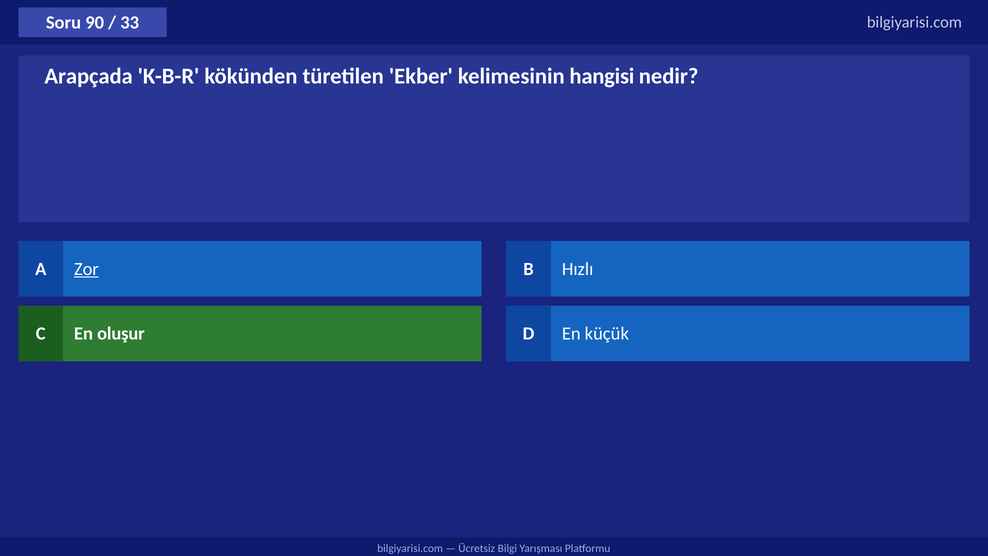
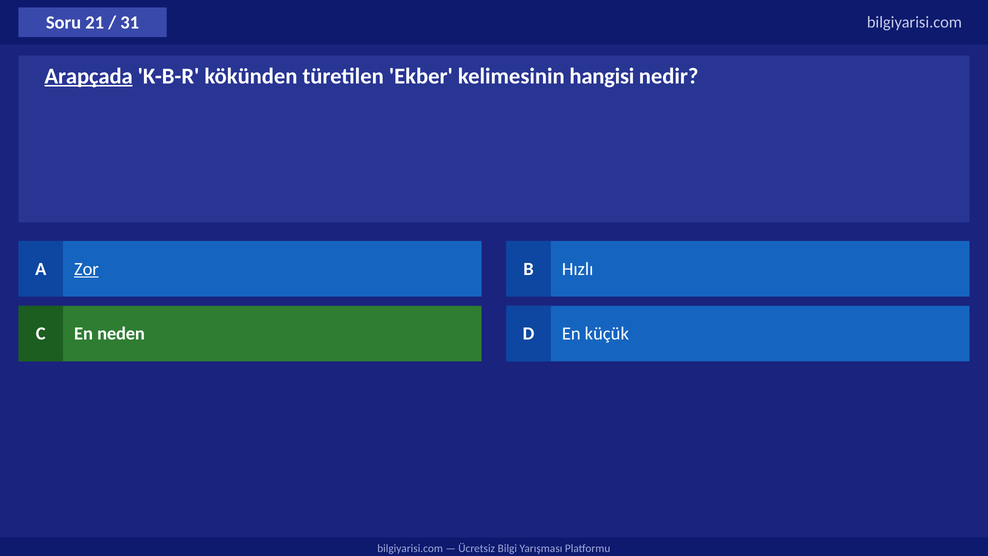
90: 90 -> 21
33: 33 -> 31
Arapçada underline: none -> present
oluşur: oluşur -> neden
